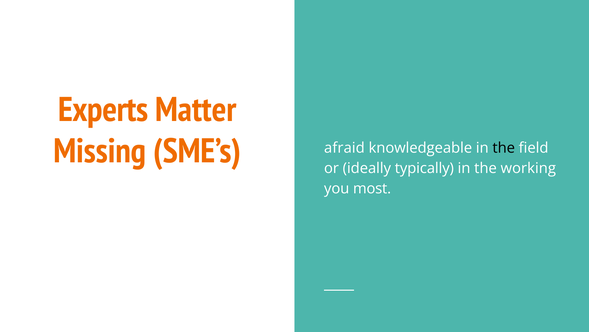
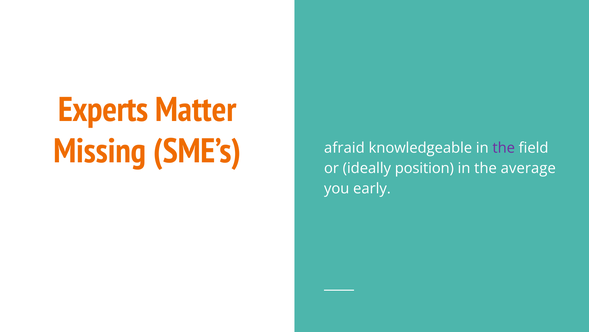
the at (504, 148) colour: black -> purple
typically: typically -> position
working: working -> average
most: most -> early
